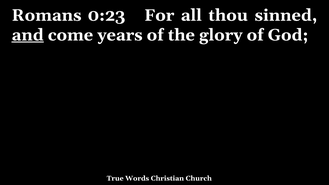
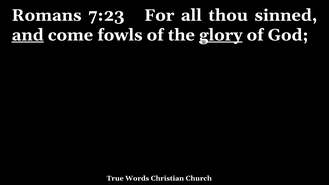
0:23: 0:23 -> 7:23
years: years -> fowls
glory underline: none -> present
